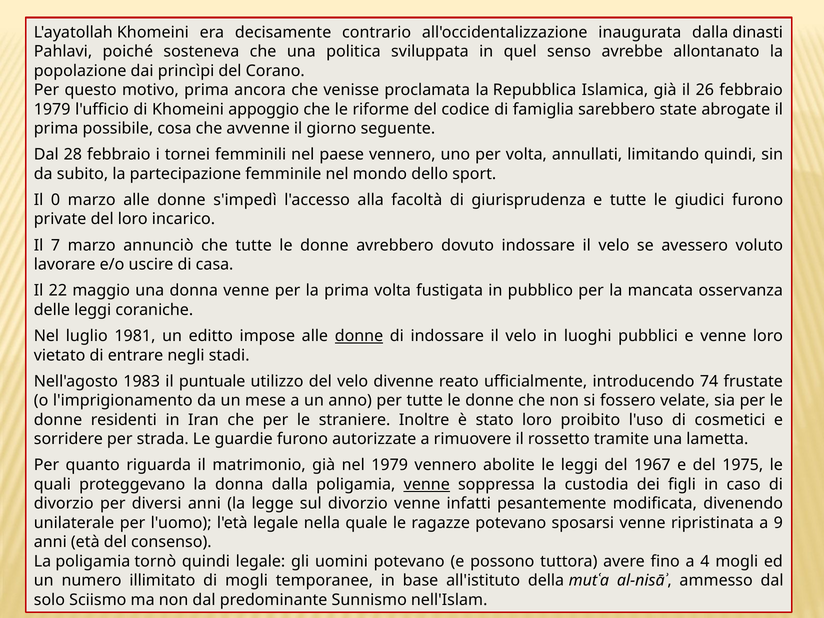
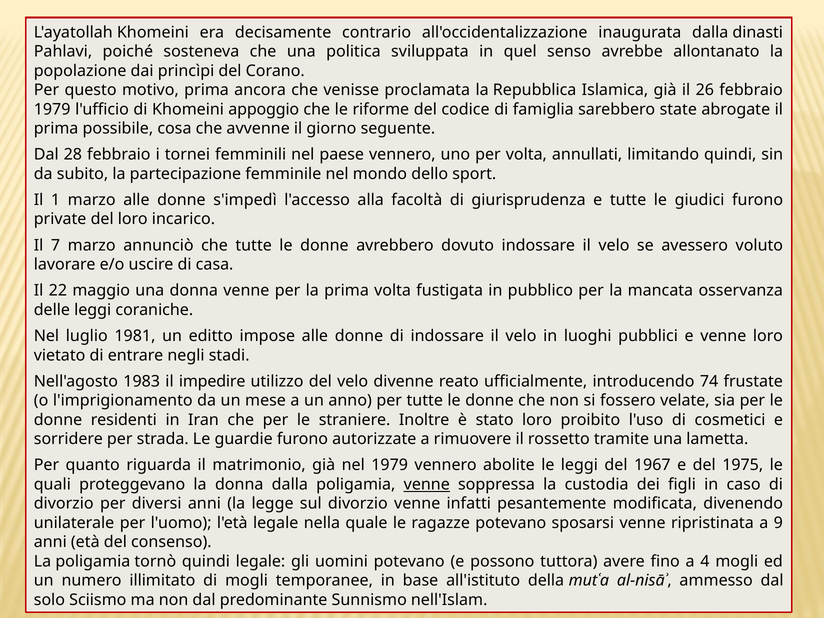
0: 0 -> 1
donne at (359, 336) underline: present -> none
puntuale: puntuale -> impedire
